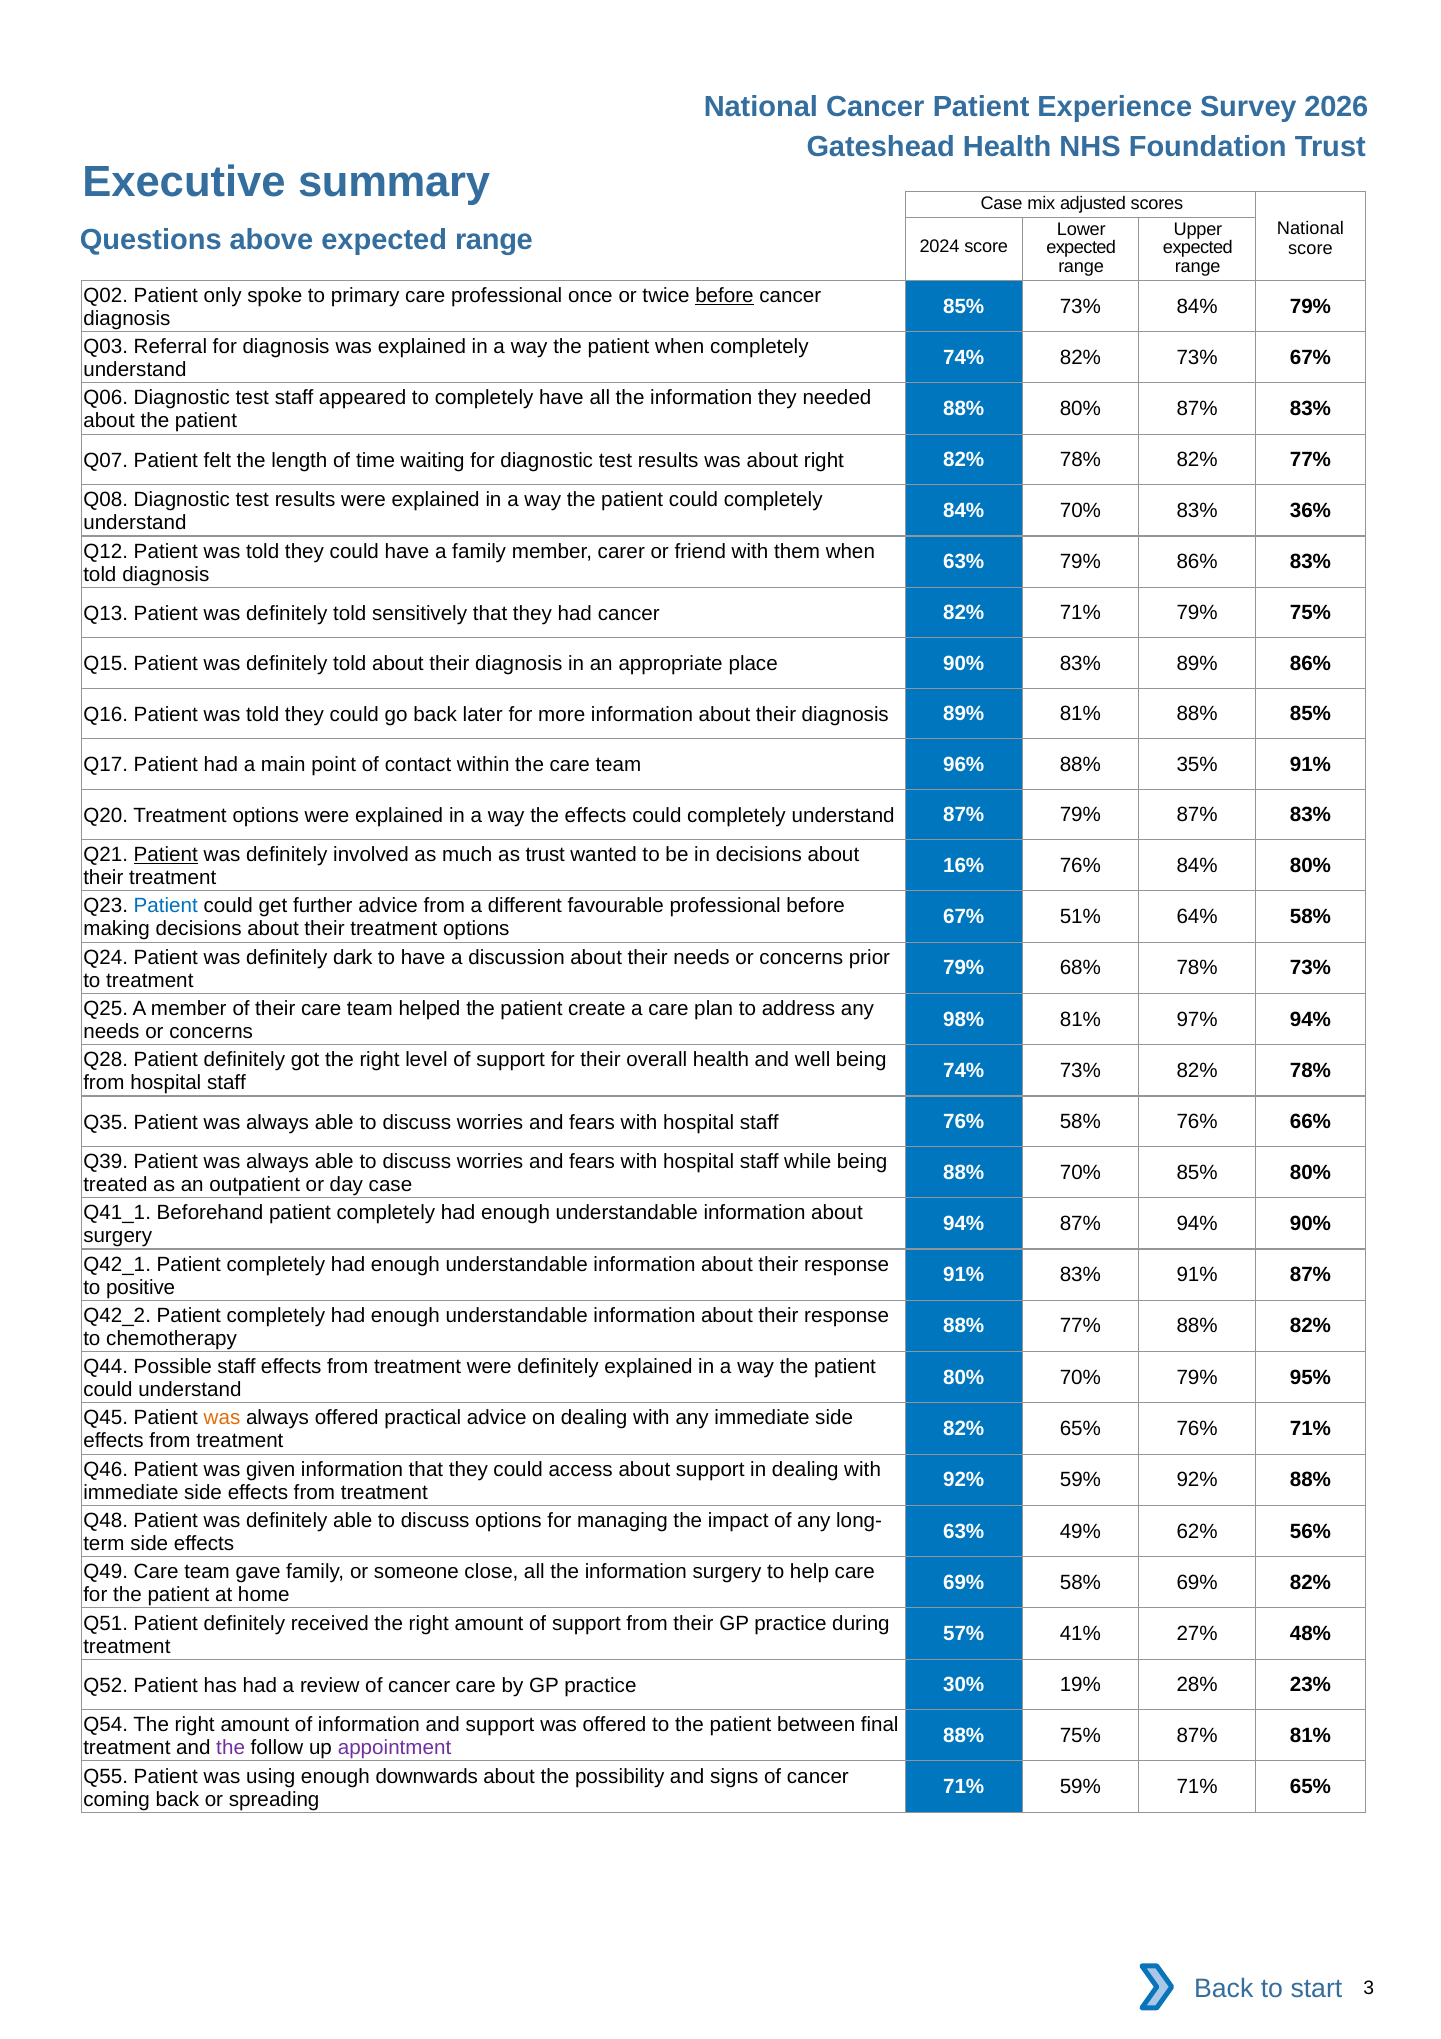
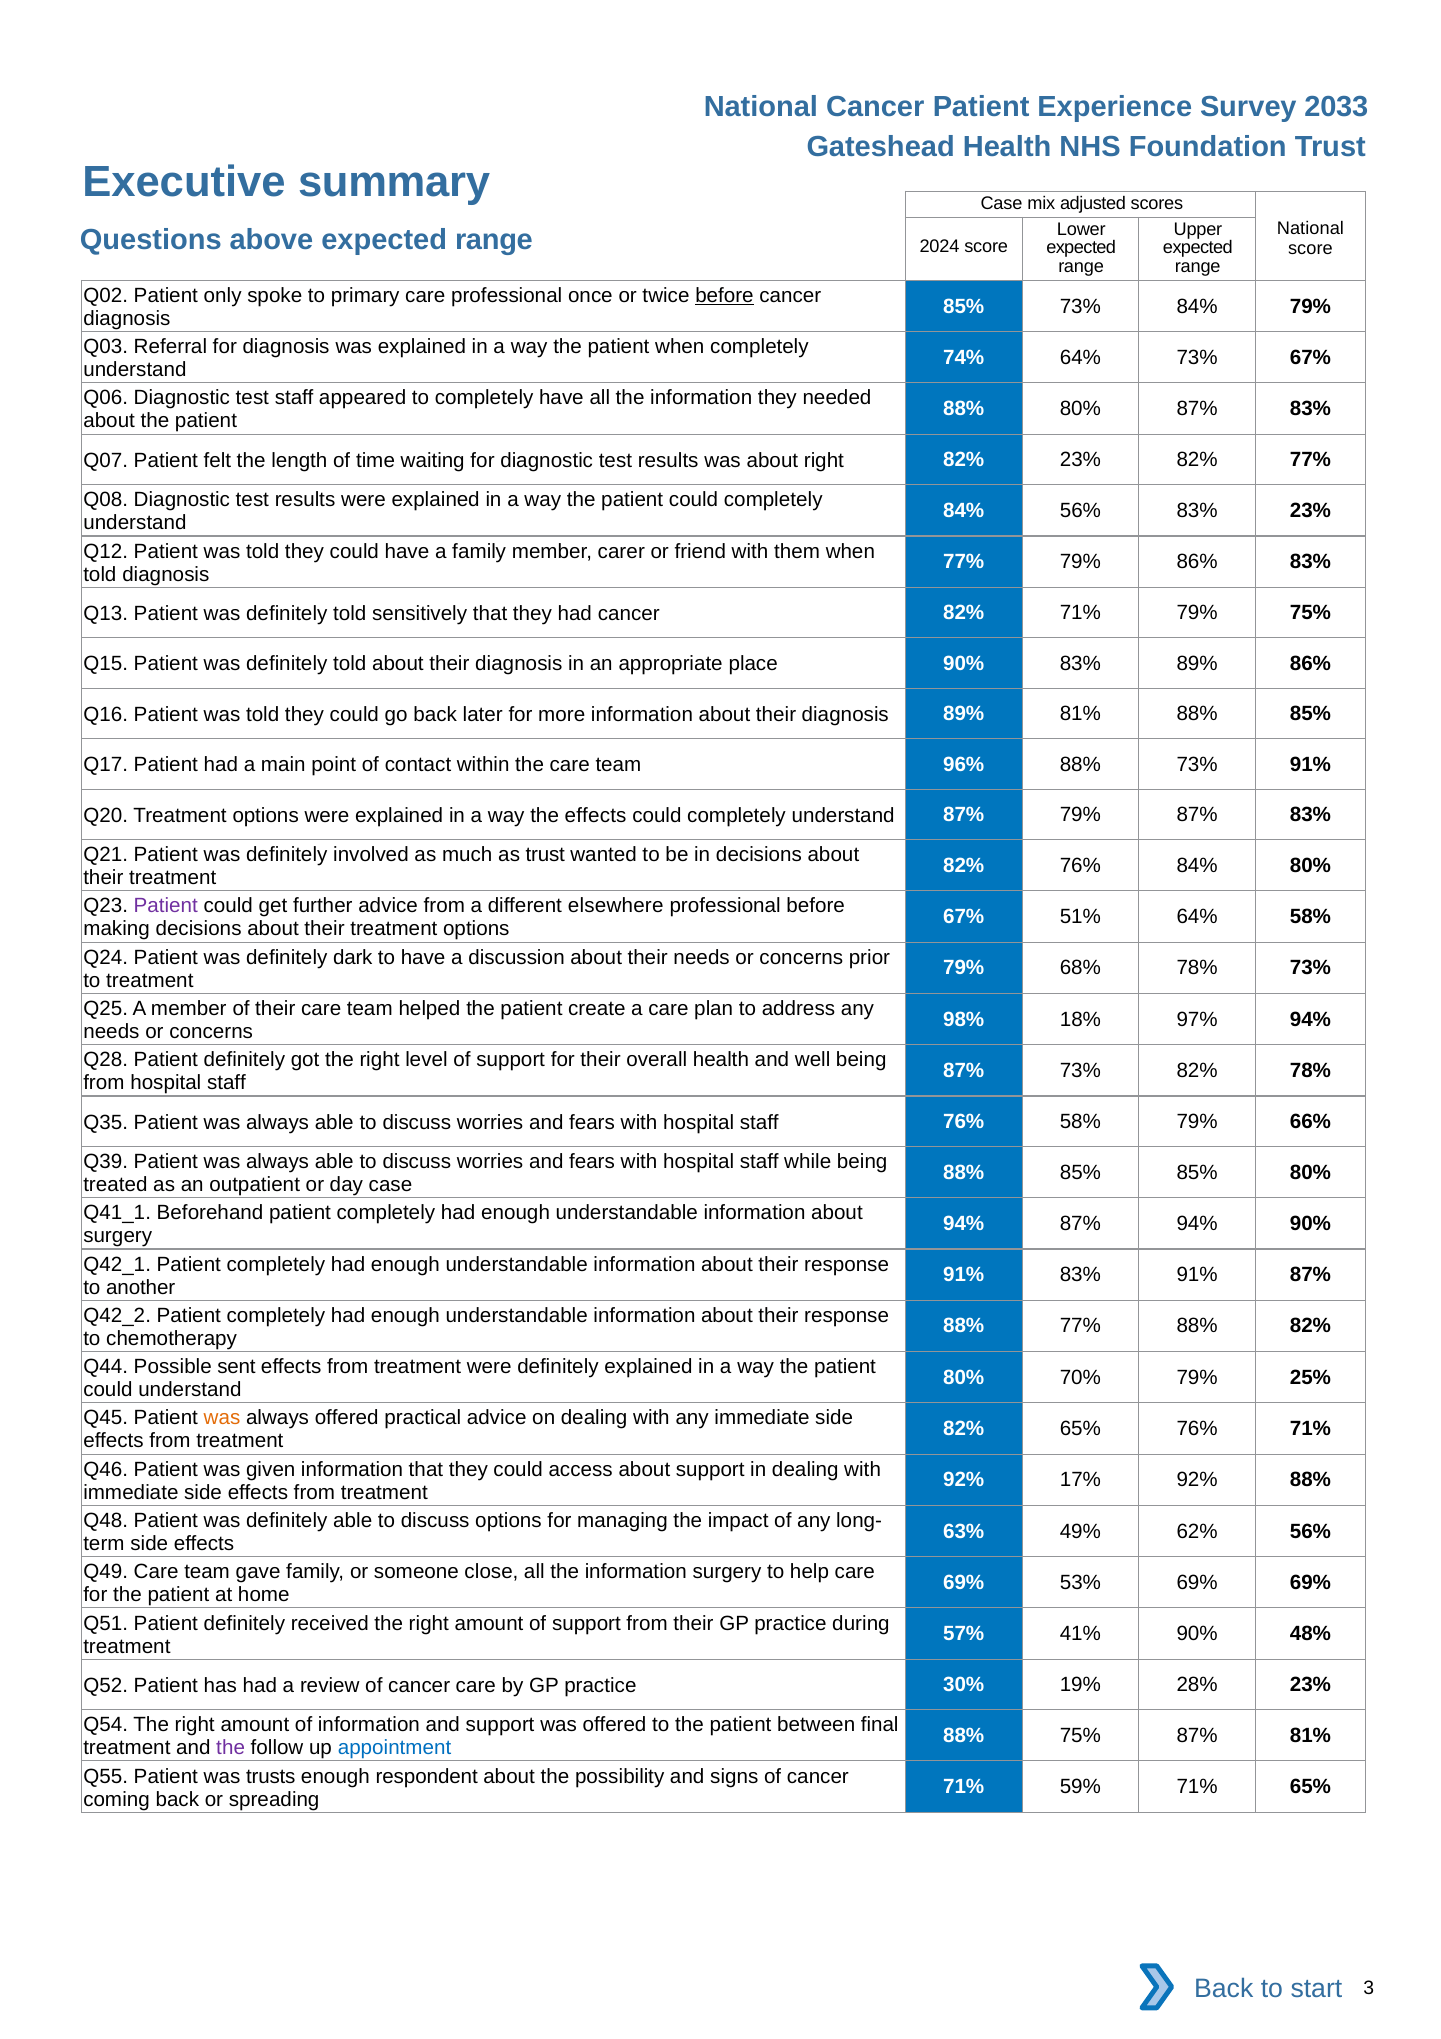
2026: 2026 -> 2033
74% 82%: 82% -> 64%
right 82% 78%: 78% -> 23%
84% 70%: 70% -> 56%
83% 36%: 36% -> 23%
63% at (964, 562): 63% -> 77%
88% 35%: 35% -> 73%
Patient at (166, 855) underline: present -> none
16% at (964, 866): 16% -> 82%
Patient at (166, 906) colour: blue -> purple
favourable: favourable -> elsewhere
98% 81%: 81% -> 18%
74% at (964, 1071): 74% -> 87%
58% 76%: 76% -> 79%
70% at (1080, 1173): 70% -> 85%
positive: positive -> another
Possible staff: staff -> sent
95%: 95% -> 25%
92% 59%: 59% -> 17%
69% 58%: 58% -> 53%
69% 82%: 82% -> 69%
41% 27%: 27% -> 90%
appointment colour: purple -> blue
using: using -> trusts
downwards: downwards -> respondent
